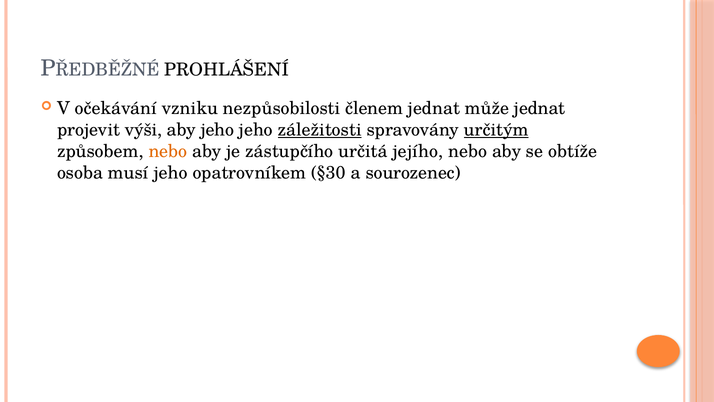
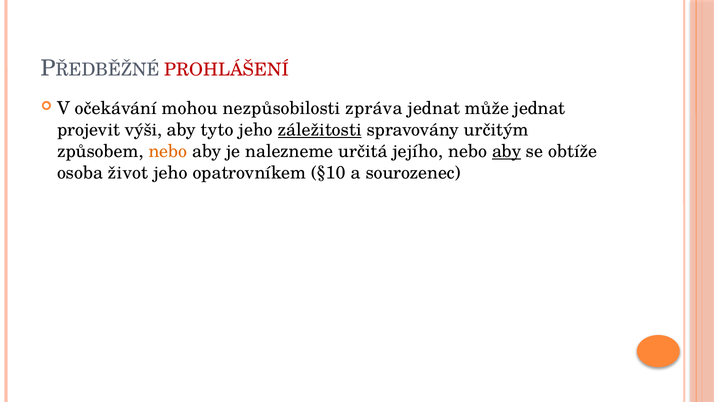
PROHLÁŠENÍ colour: black -> red
vzniku: vzniku -> mohou
členem: členem -> zpráva
aby jeho: jeho -> tyto
určitým underline: present -> none
zástupčího: zástupčího -> nalezneme
aby at (507, 151) underline: none -> present
musí: musí -> život
§30: §30 -> §10
